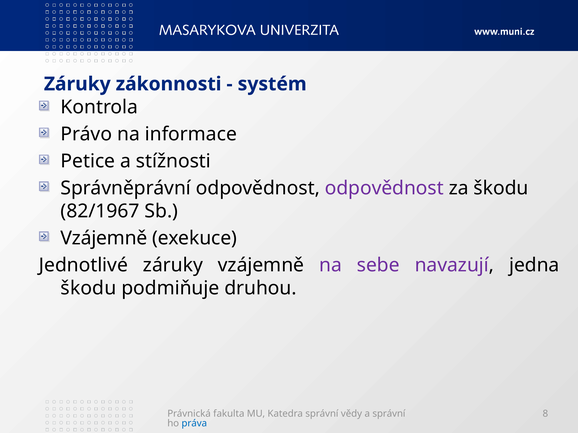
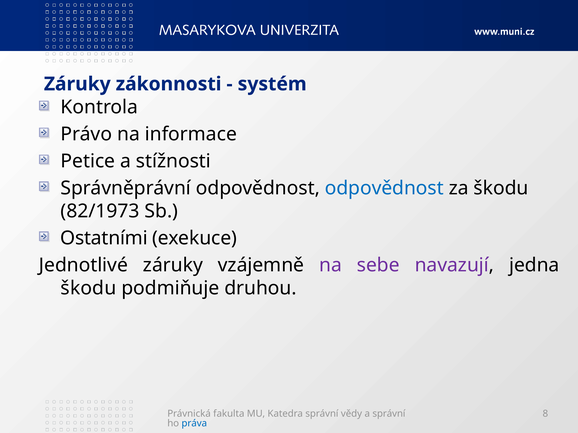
odpovědnost at (384, 188) colour: purple -> blue
82/1967: 82/1967 -> 82/1973
Vzájemně at (104, 238): Vzájemně -> Ostatními
